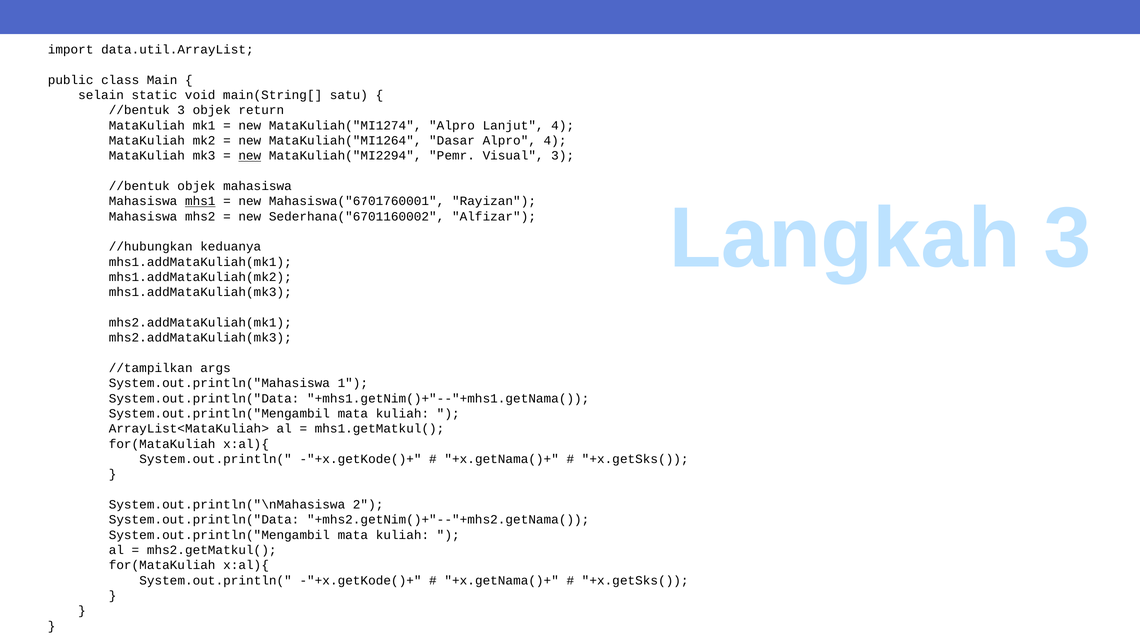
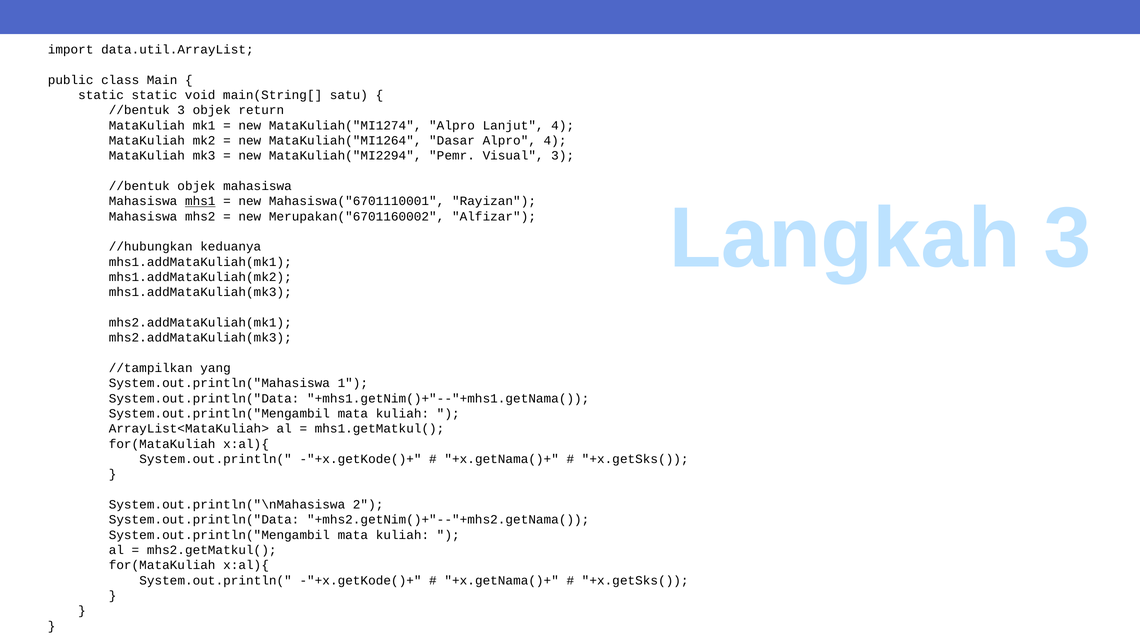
selain at (101, 95): selain -> static
new at (250, 156) underline: present -> none
Mahasiswa("6701760001: Mahasiswa("6701760001 -> Mahasiswa("6701110001
Sederhana("6701160002: Sederhana("6701160002 -> Merupakan("6701160002
args: args -> yang
